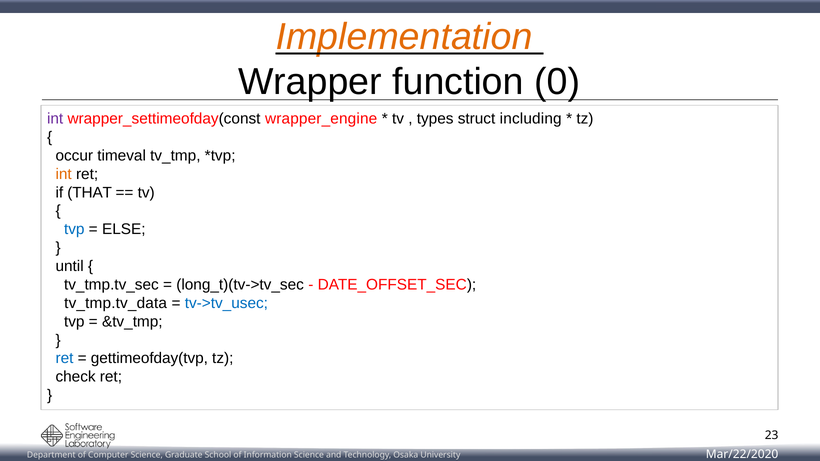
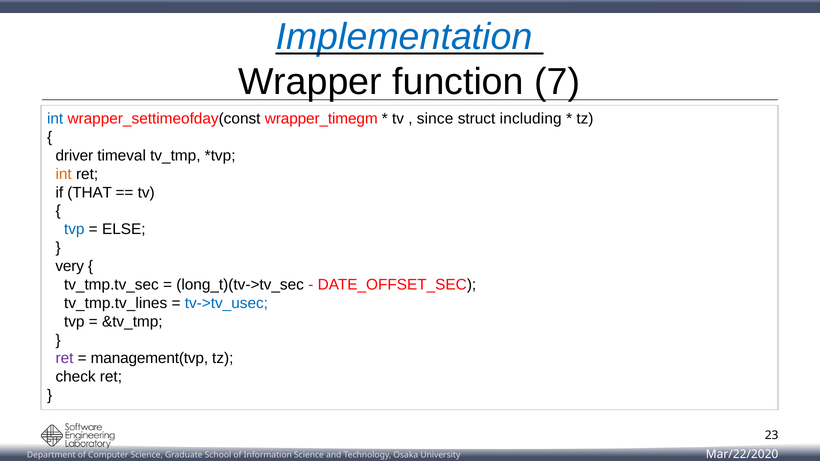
Implementation colour: orange -> blue
0: 0 -> 7
int at (55, 119) colour: purple -> blue
wrapper_engine: wrapper_engine -> wrapper_timegm
types: types -> since
occur: occur -> driver
until: until -> very
tv_tmp.tv_data: tv_tmp.tv_data -> tv_tmp.tv_lines
ret at (64, 359) colour: blue -> purple
gettimeofday(tvp: gettimeofday(tvp -> management(tvp
